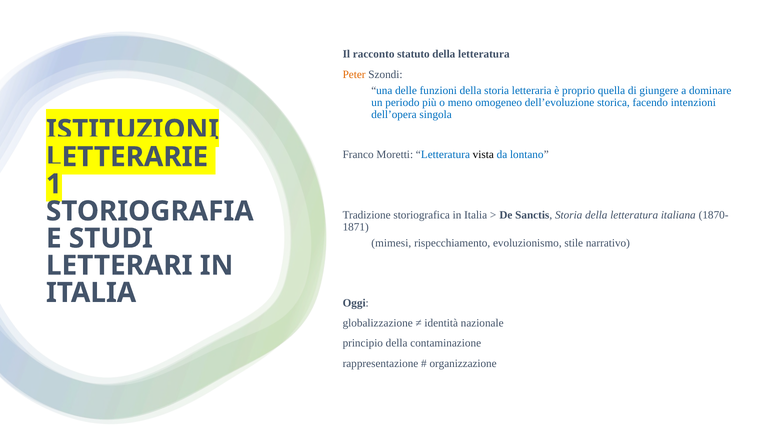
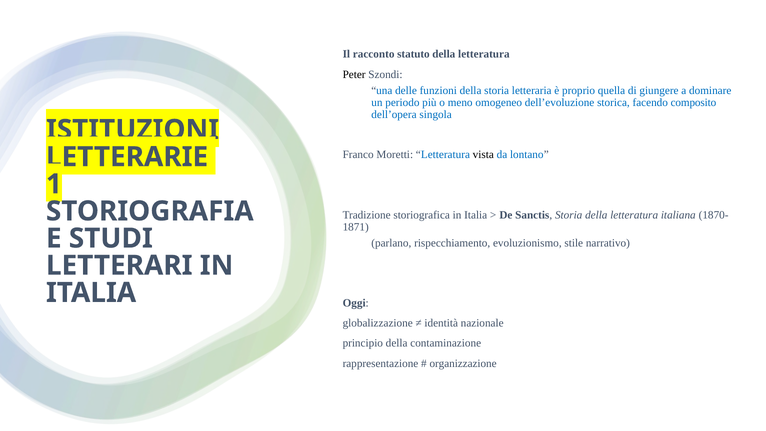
Peter colour: orange -> black
intenzioni: intenzioni -> composito
mimesi: mimesi -> parlano
